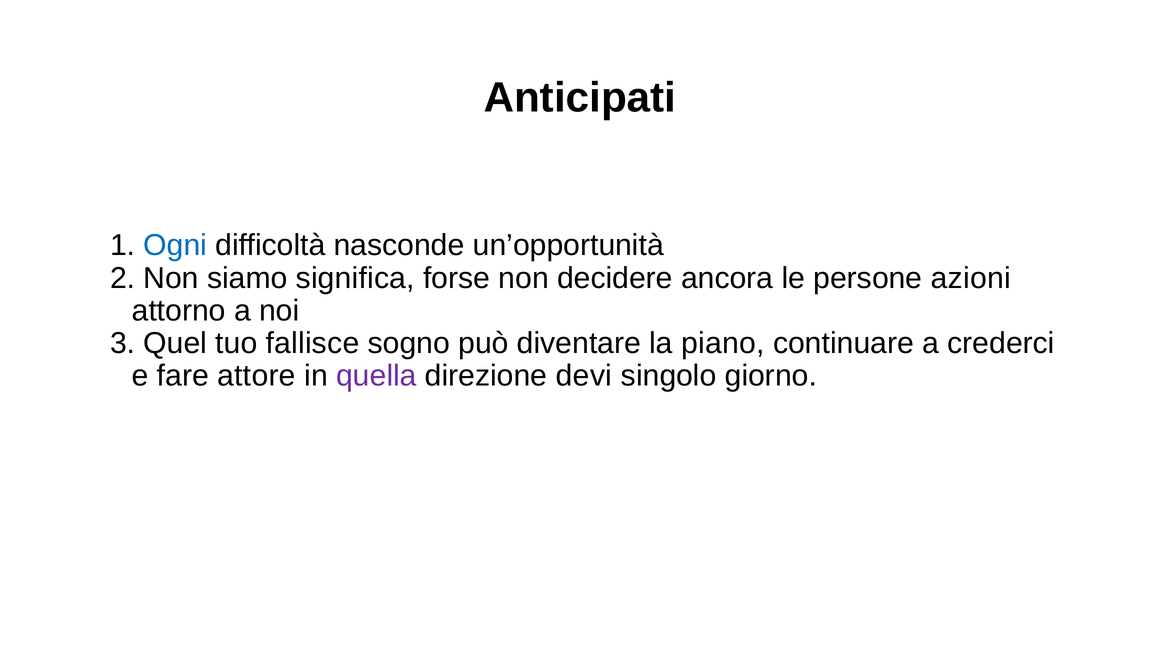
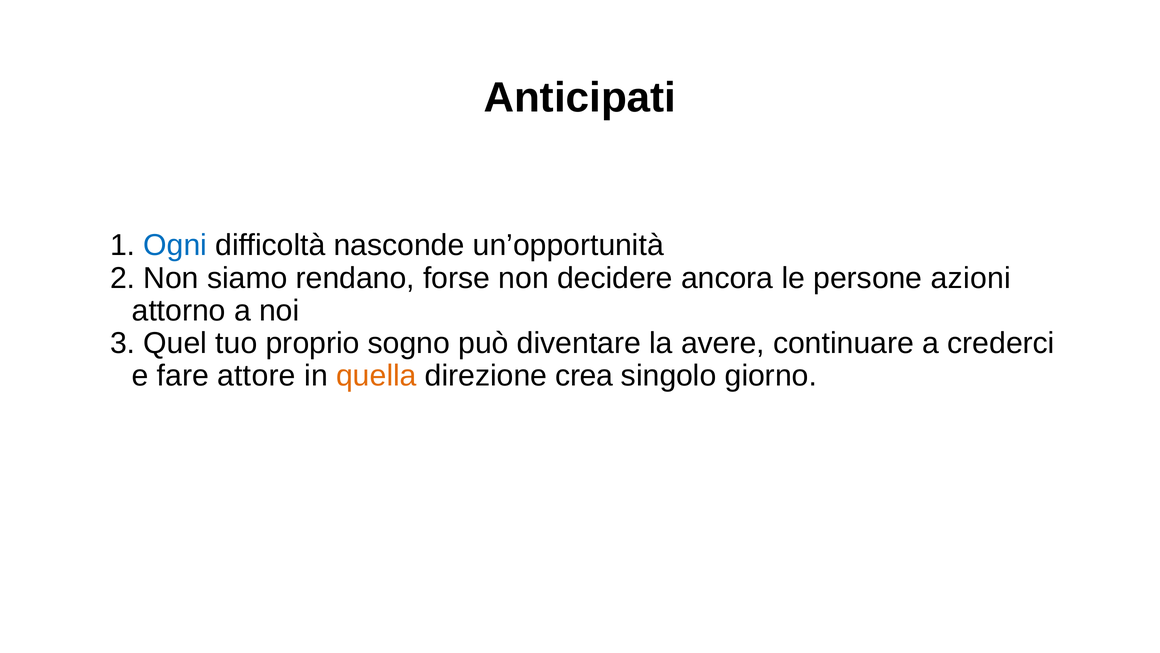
significa: significa -> rendano
fallisce: fallisce -> proprio
piano: piano -> avere
quella colour: purple -> orange
devi: devi -> crea
